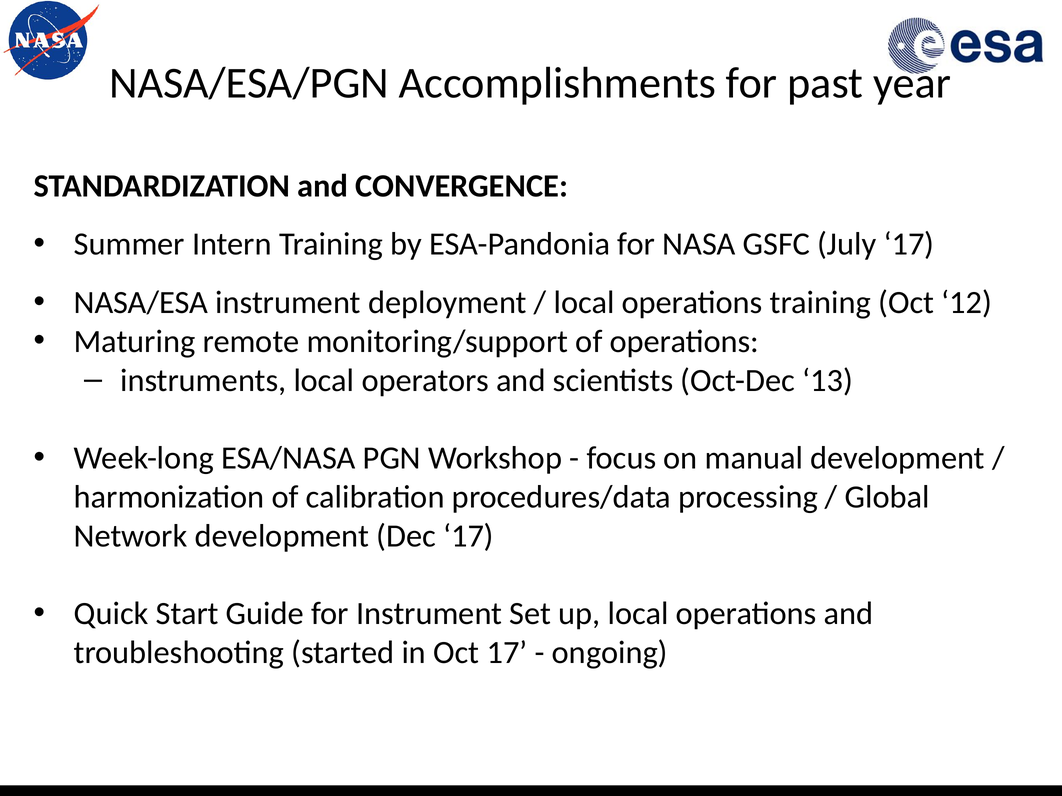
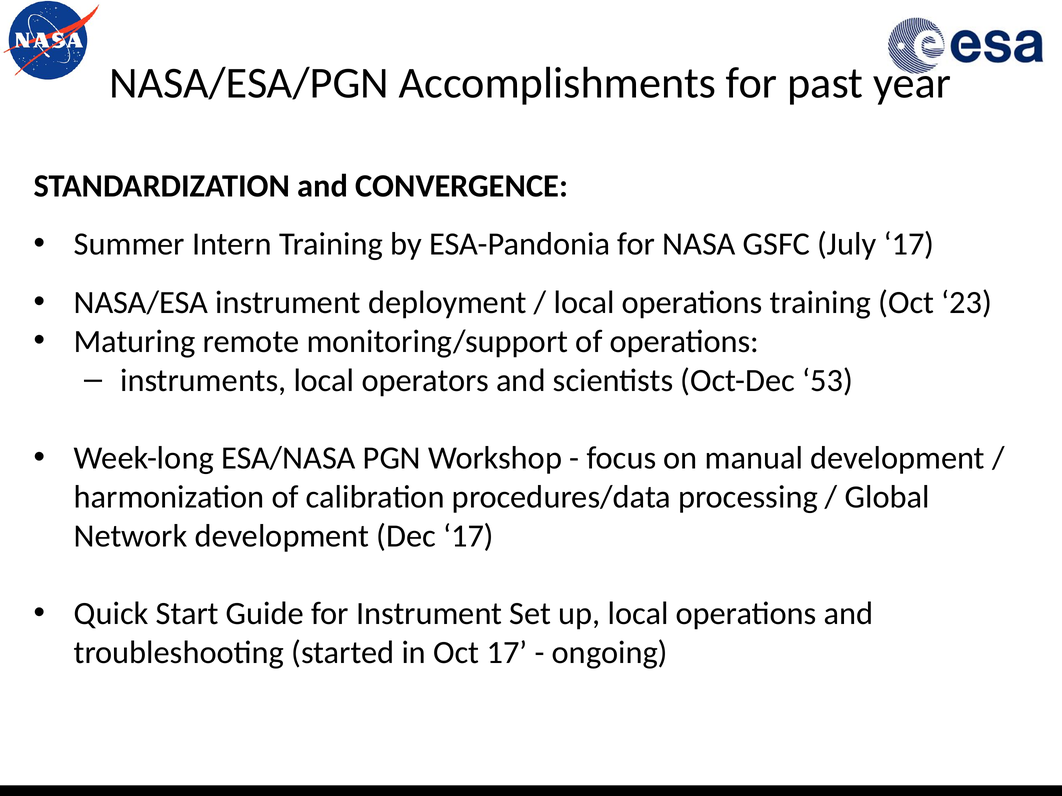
12: 12 -> 23
13: 13 -> 53
